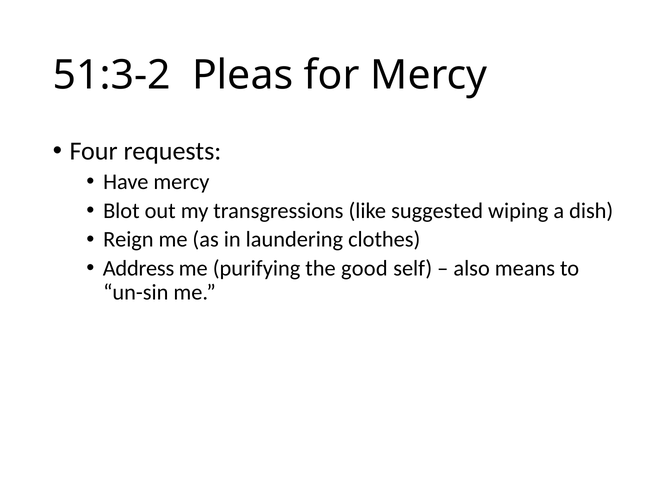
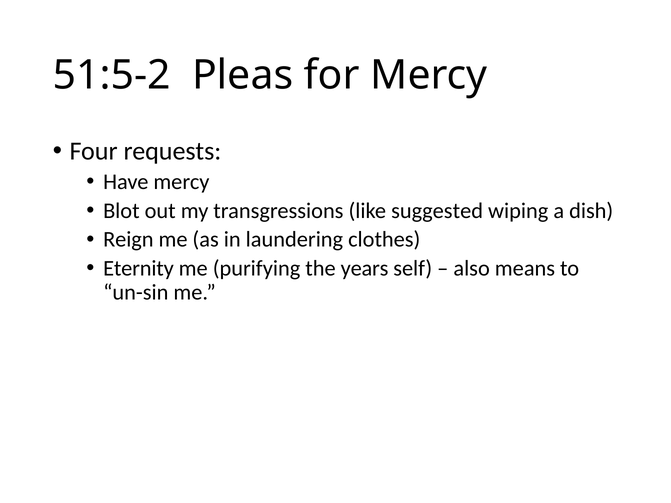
51:3-2: 51:3-2 -> 51:5-2
Address: Address -> Eternity
good: good -> years
